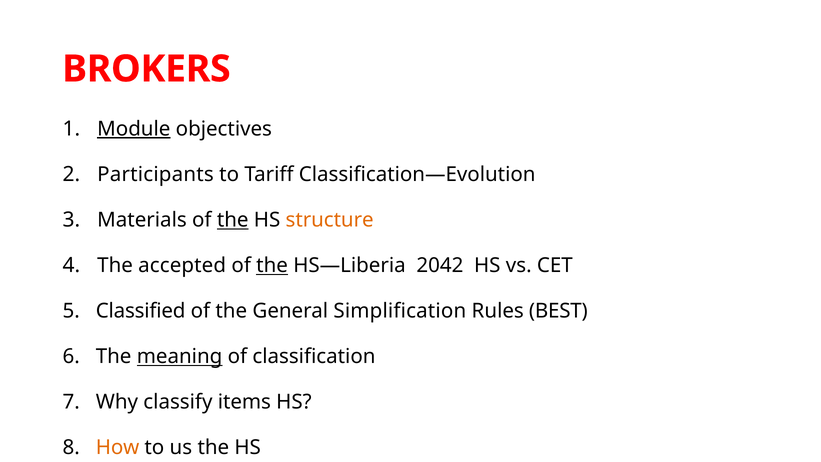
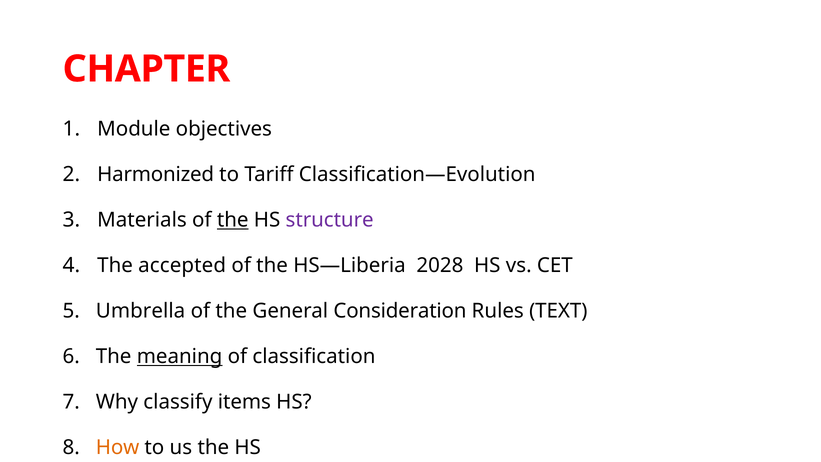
BROKERS: BROKERS -> CHAPTER
Module underline: present -> none
Participants: Participants -> Harmonized
structure colour: orange -> purple
the at (272, 265) underline: present -> none
2042: 2042 -> 2028
Classified: Classified -> Umbrella
Simplification: Simplification -> Consideration
BEST: BEST -> TEXT
